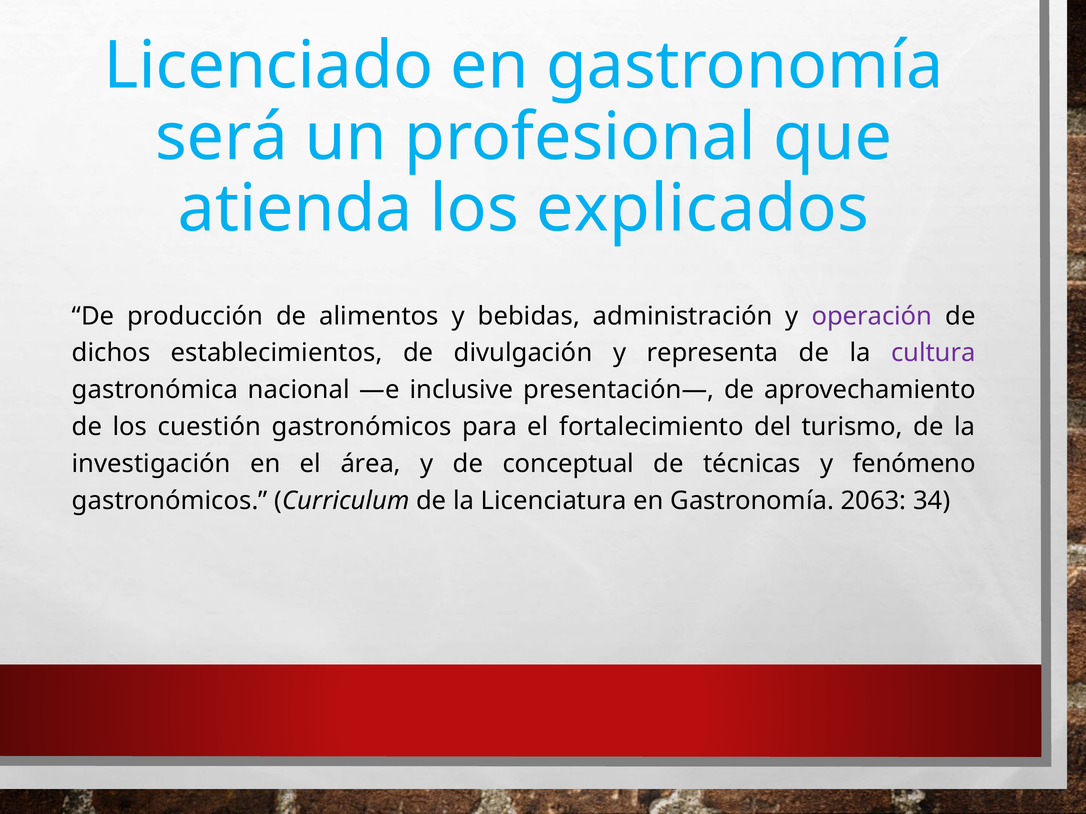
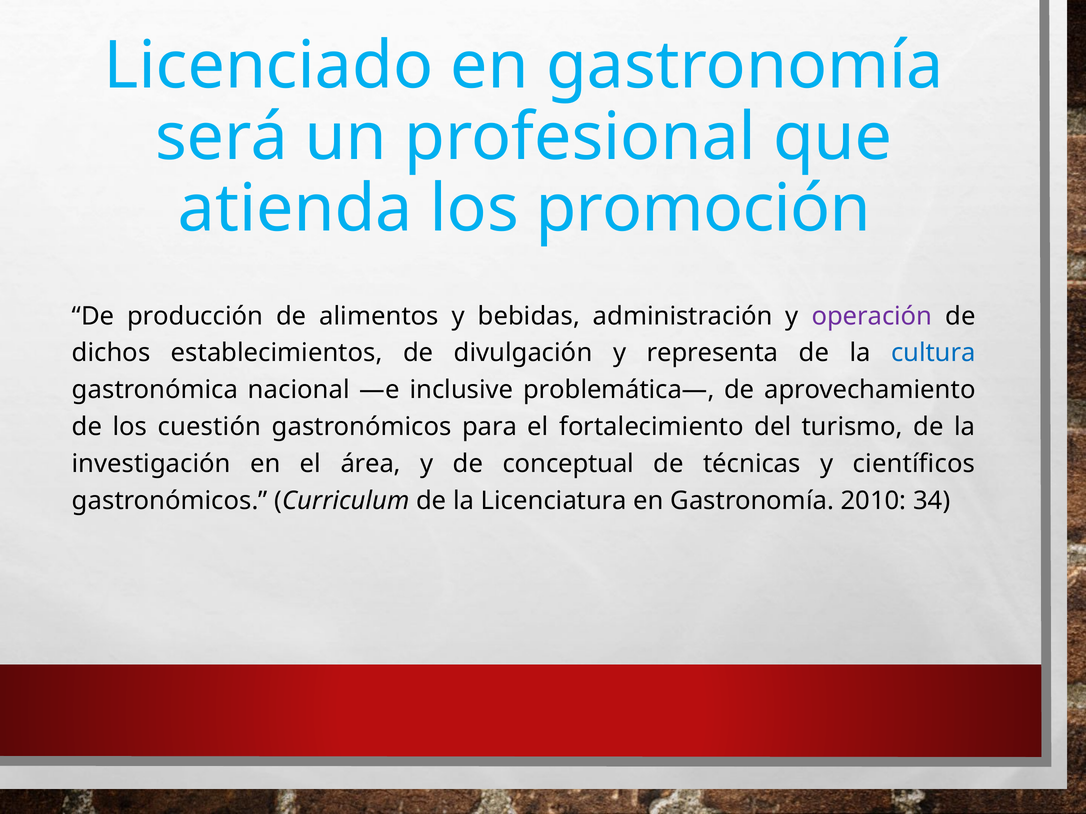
explicados: explicados -> promoción
cultura colour: purple -> blue
presentación—: presentación— -> problemática—
fenómeno: fenómeno -> científicos
2063: 2063 -> 2010
